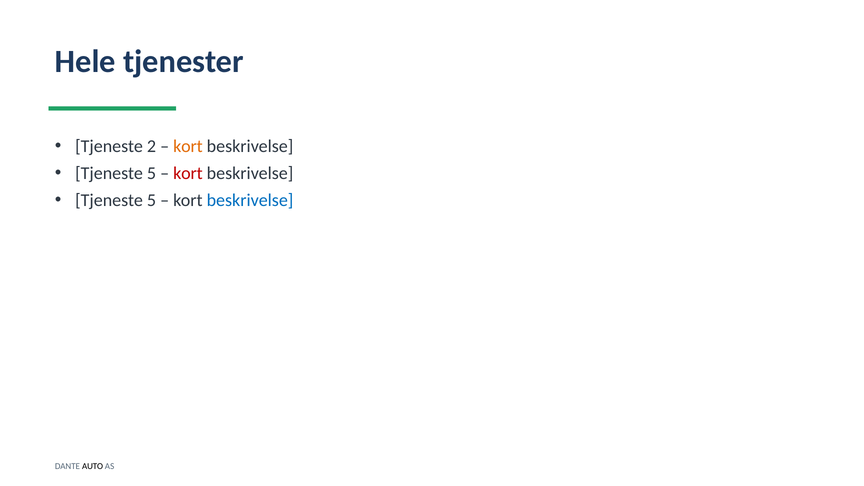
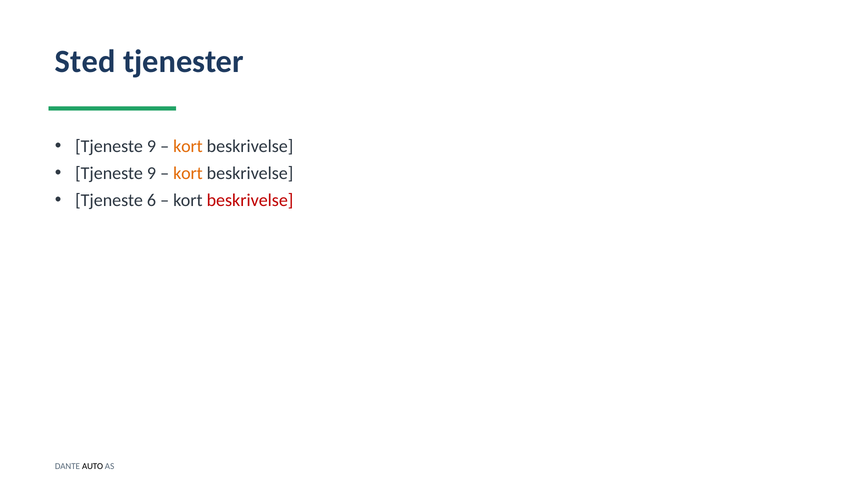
Hele: Hele -> Sted
2 at (151, 146): 2 -> 9
5 at (151, 173): 5 -> 9
kort at (188, 173) colour: red -> orange
5 at (151, 200): 5 -> 6
beskrivelse at (250, 200) colour: blue -> red
